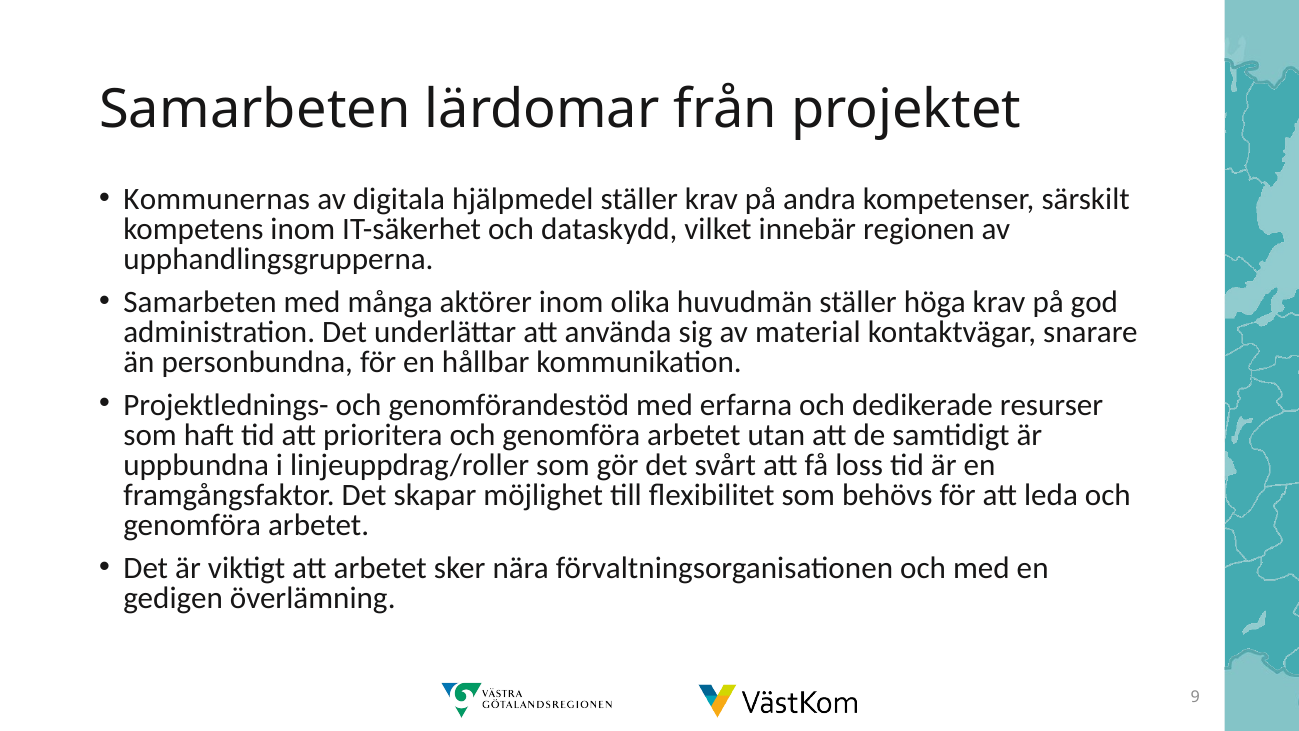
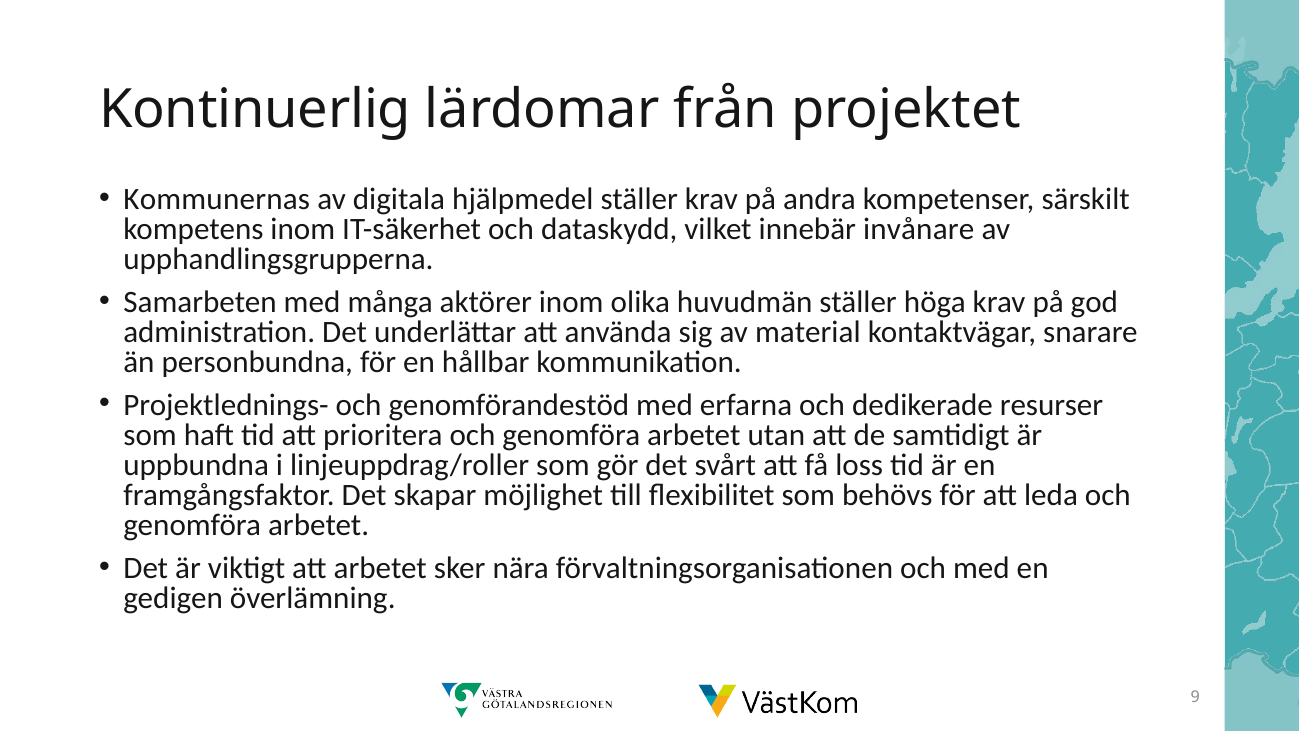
Samarbeten at (255, 109): Samarbeten -> Kontinuerlig
regionen: regionen -> invånare
